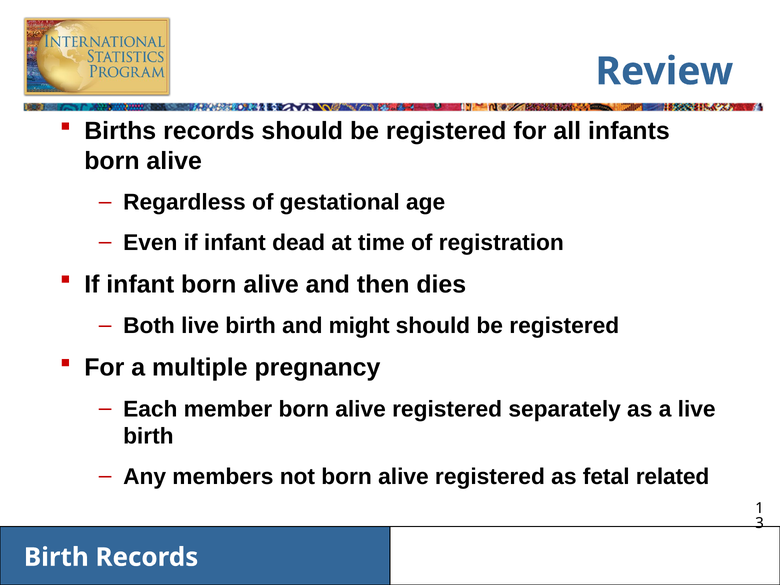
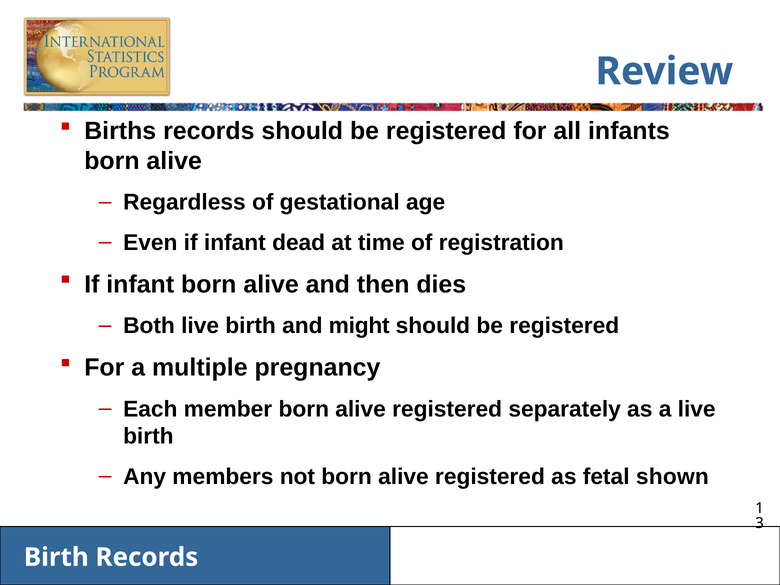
related: related -> shown
